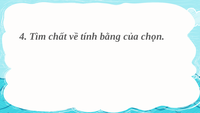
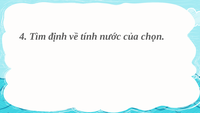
chất: chất -> định
bằng: bằng -> nước
